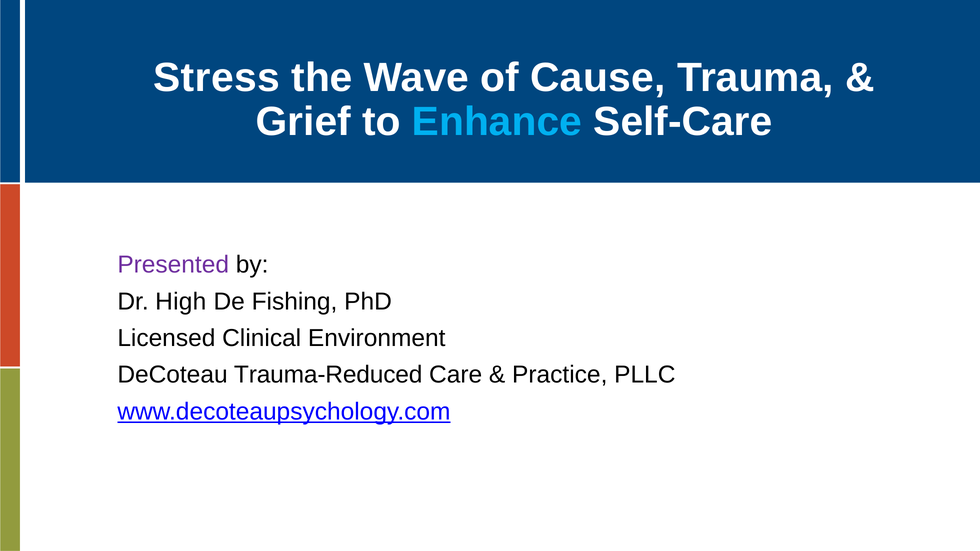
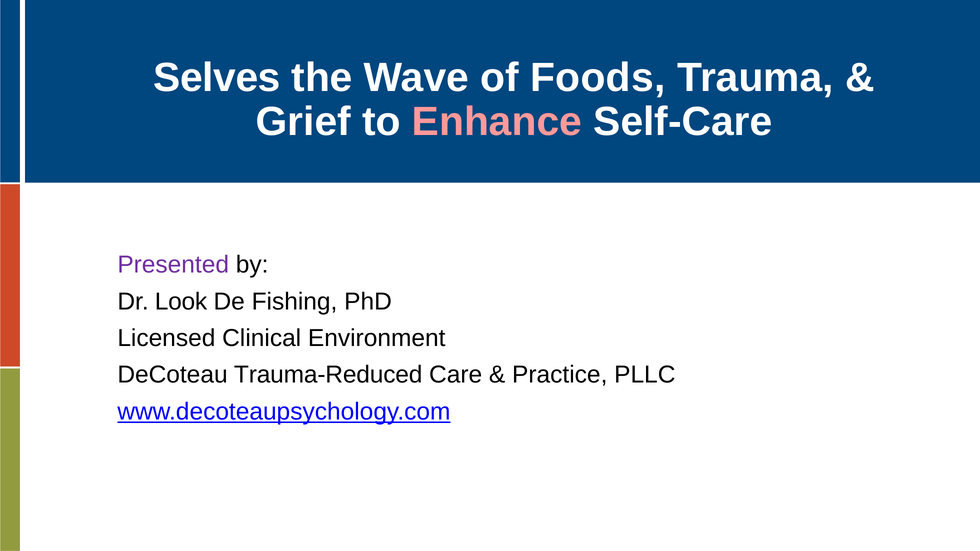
Stress: Stress -> Selves
Cause: Cause -> Foods
Enhance colour: light blue -> pink
High: High -> Look
